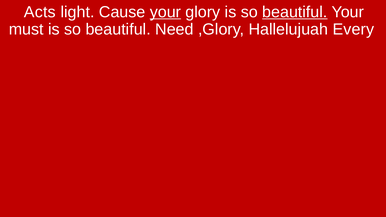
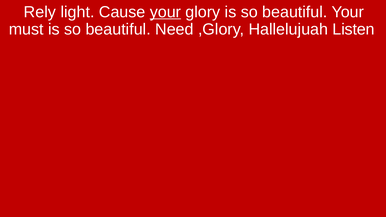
Acts: Acts -> Rely
beautiful at (295, 12) underline: present -> none
Every: Every -> Listen
